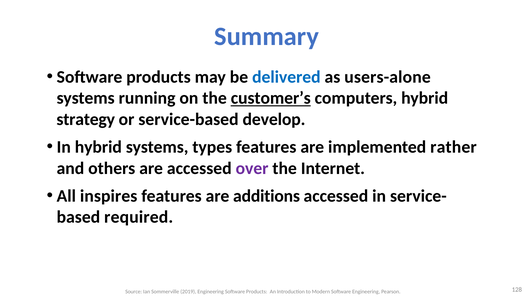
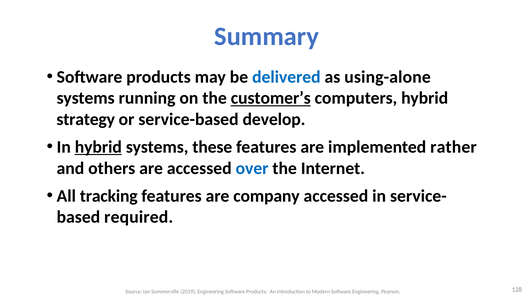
users-alone: users-alone -> using-alone
hybrid at (98, 147) underline: none -> present
types: types -> these
over colour: purple -> blue
inspires: inspires -> tracking
additions: additions -> company
